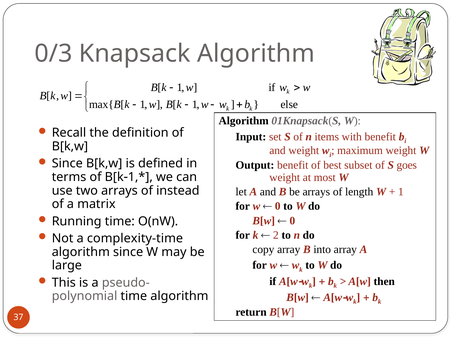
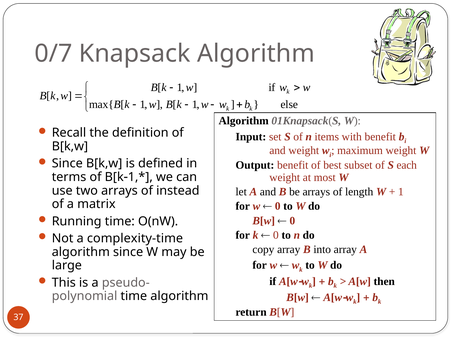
0/3: 0/3 -> 0/7
goes: goes -> each
2 at (276, 235): 2 -> 0
